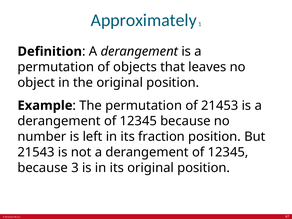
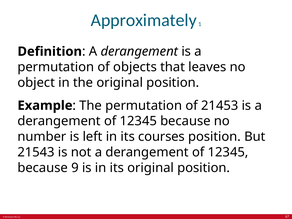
fraction: fraction -> courses
3: 3 -> 9
